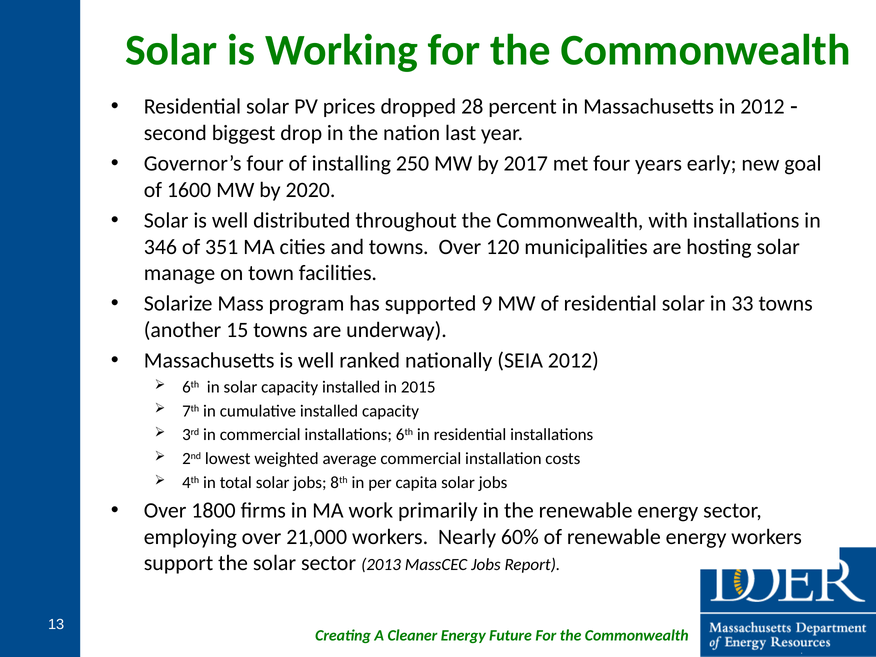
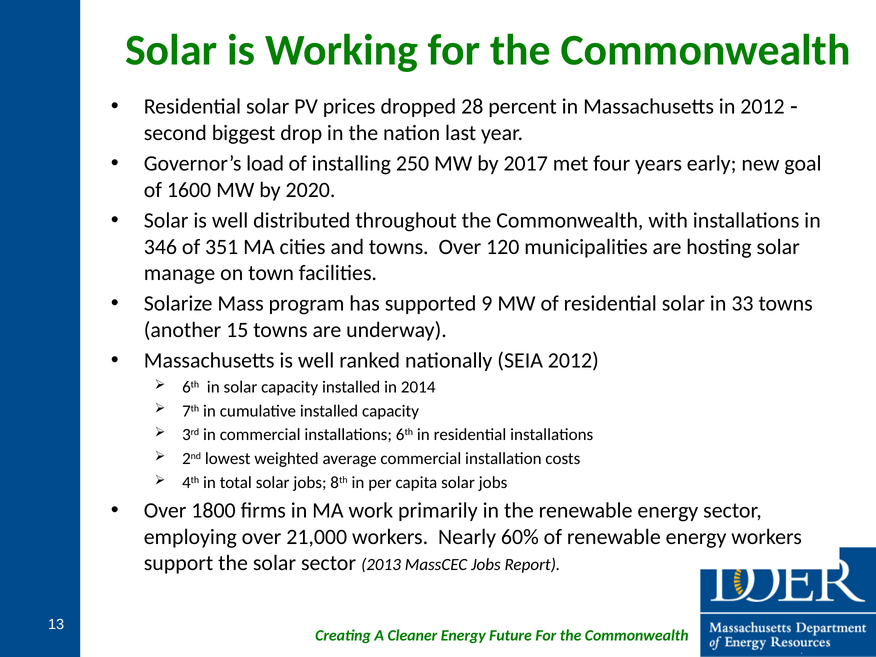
Governor’s four: four -> load
2015: 2015 -> 2014
